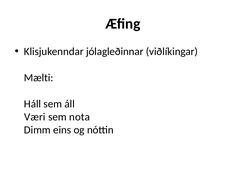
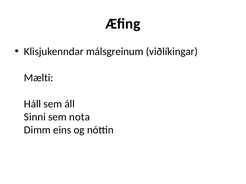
jólagleðinnar: jólagleðinnar -> málsgreinum
Væri: Væri -> Sinni
